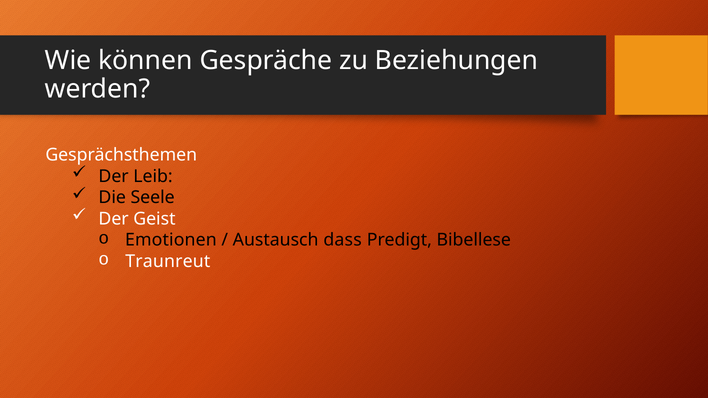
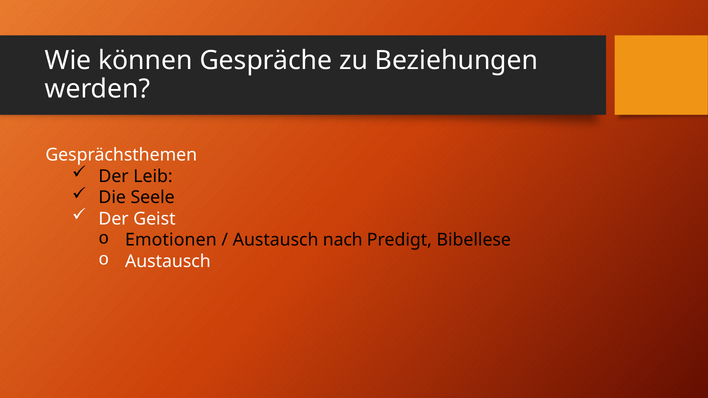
dass: dass -> nach
Traunreut at (168, 261): Traunreut -> Austausch
